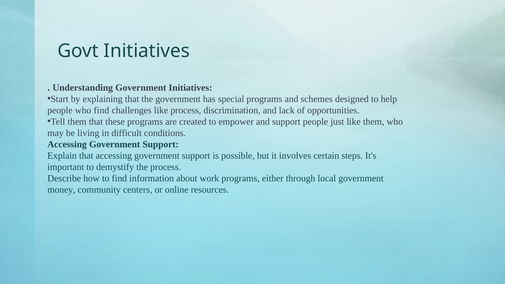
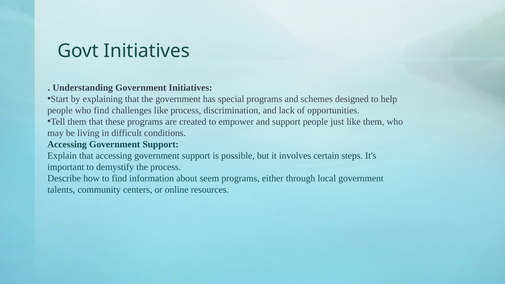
work: work -> seem
money: money -> talents
